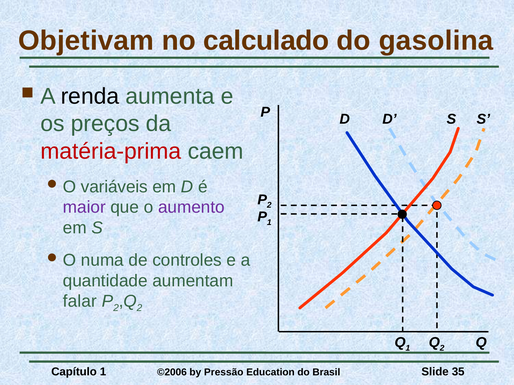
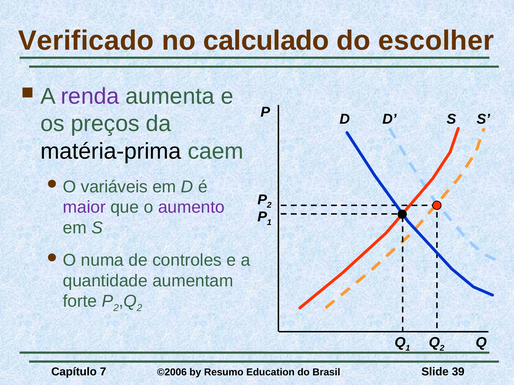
Objetivam: Objetivam -> Verificado
gasolina: gasolina -> escolher
renda colour: black -> purple
matéria-prima colour: red -> black
falar: falar -> forte
Capítulo 1: 1 -> 7
Pressão: Pressão -> Resumo
35: 35 -> 39
